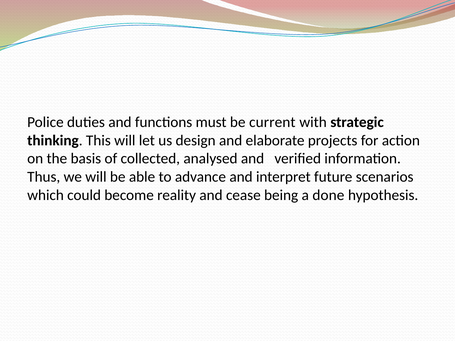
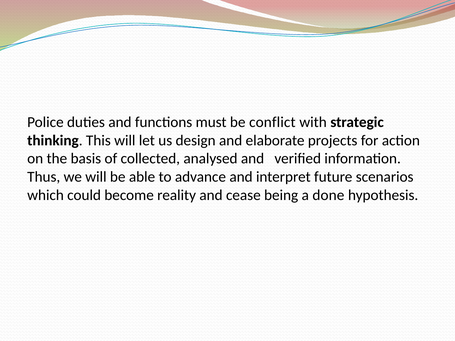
current: current -> conflict
